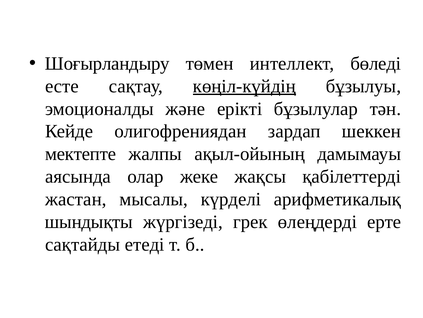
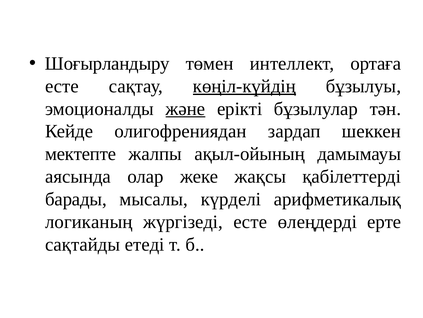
бөледі: бөледі -> ортаға
және underline: none -> present
жастан: жастан -> барады
шындықты: шындықты -> логиканың
жүргізеді грек: грек -> есте
